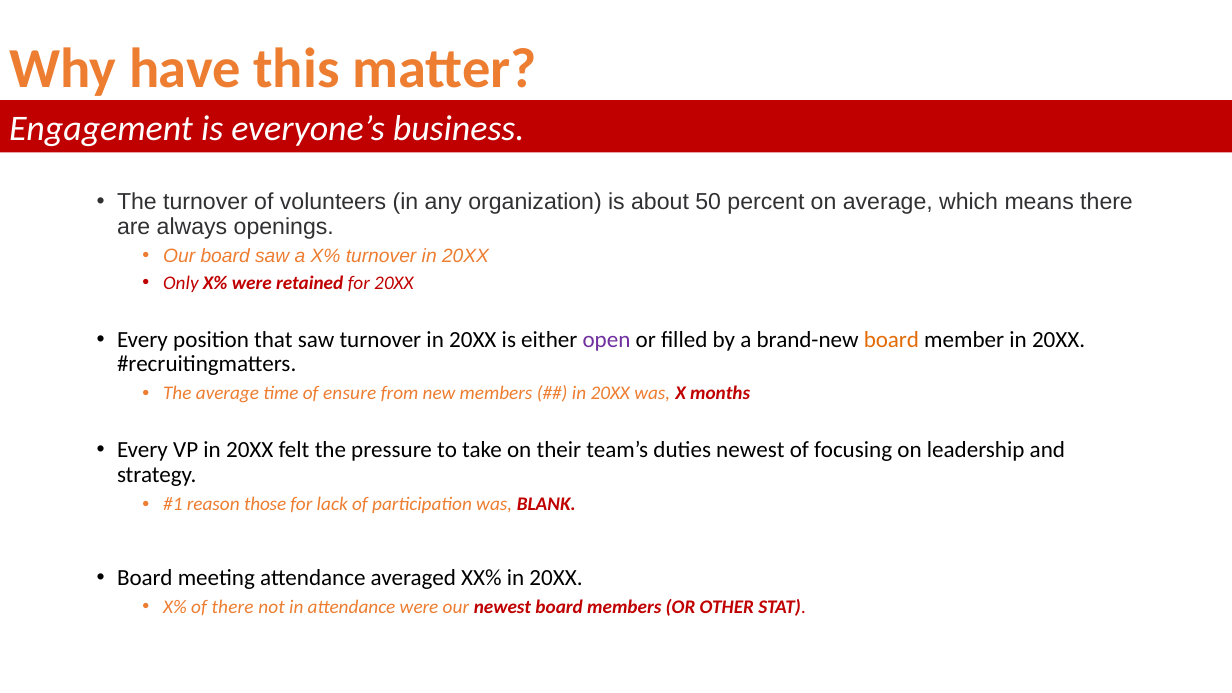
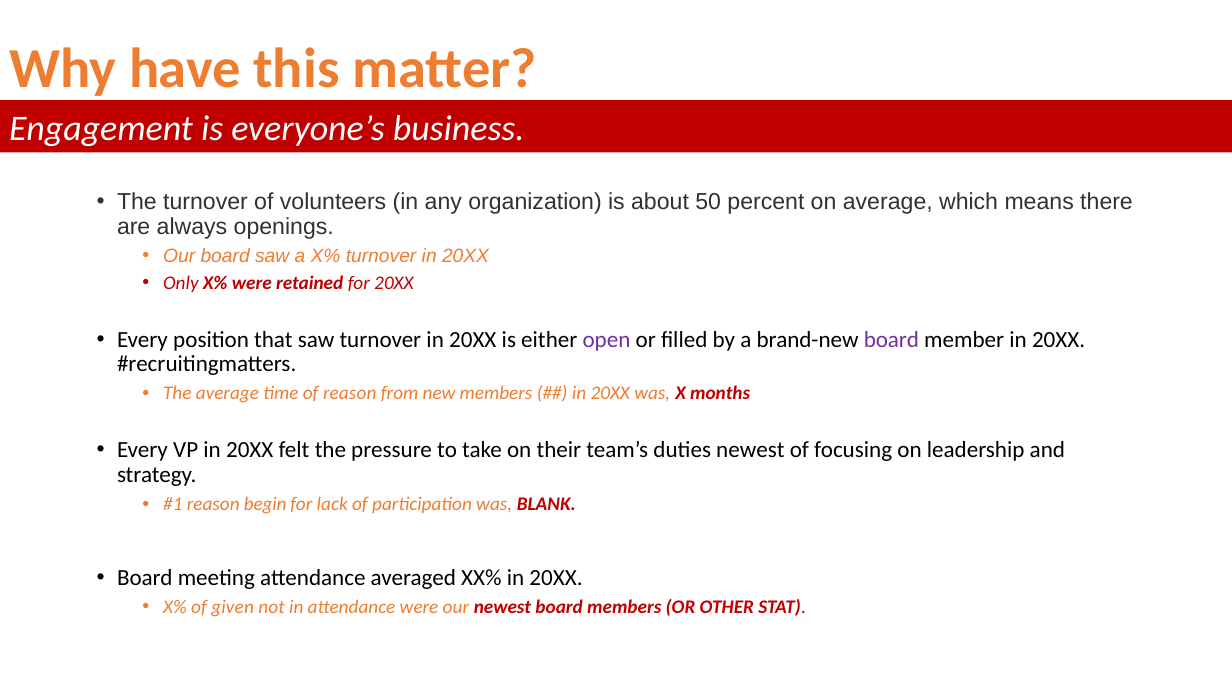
board at (891, 339) colour: orange -> purple
of ensure: ensure -> reason
those: those -> begin
of there: there -> given
